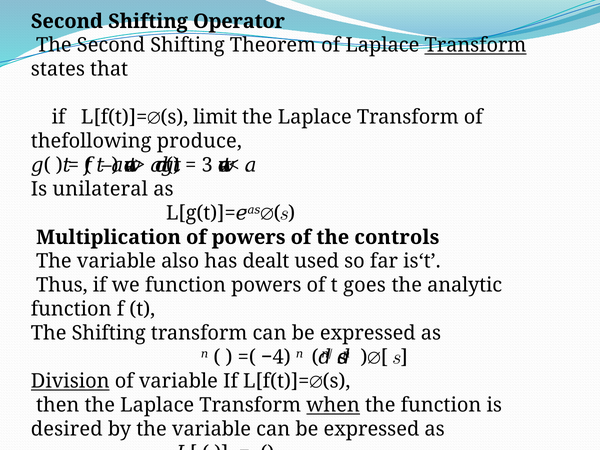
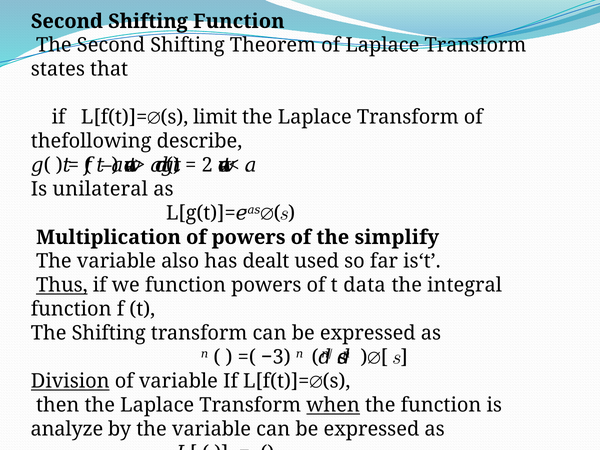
Shifting Operator: Operator -> Function
Transform at (475, 45) underline: present -> none
produce: produce -> describe
3: 3 -> 2
controls: controls -> simplify
Thus underline: none -> present
goes: goes -> data
analytic: analytic -> integral
−4: −4 -> −3
desired: desired -> analyze
